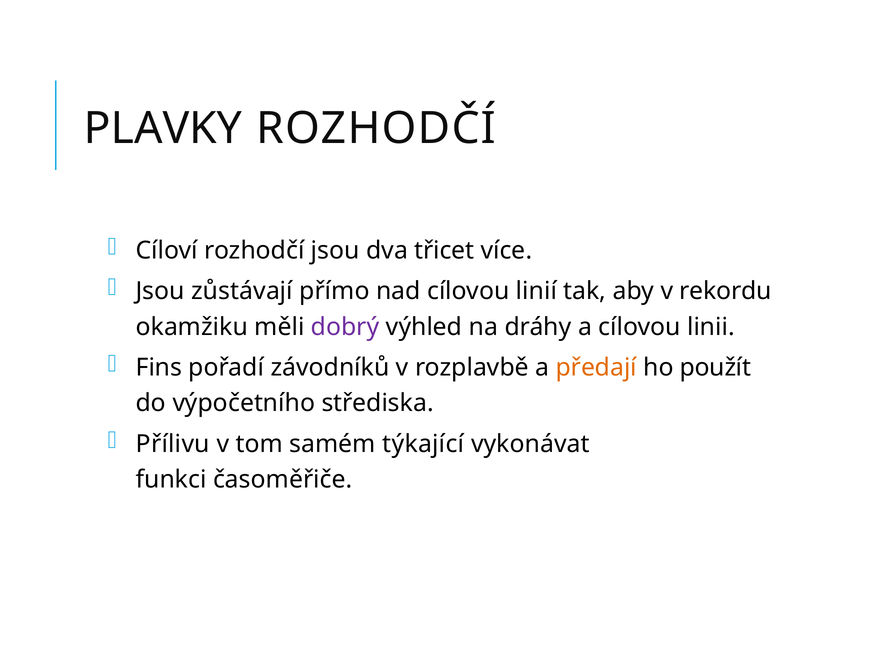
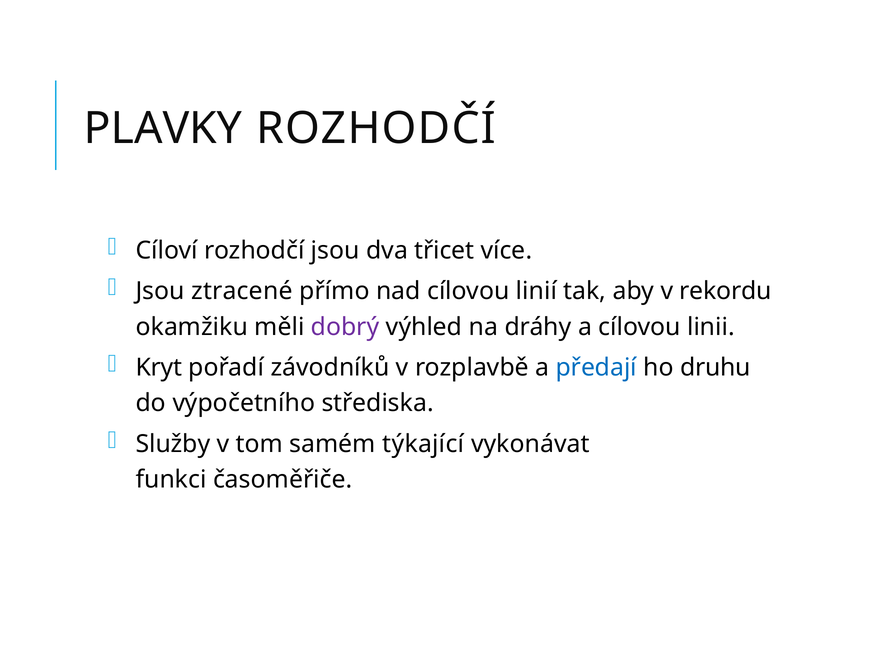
zůstávají: zůstávají -> ztracené
Fins: Fins -> Kryt
předají colour: orange -> blue
použít: použít -> druhu
Přílivu: Přílivu -> Služby
